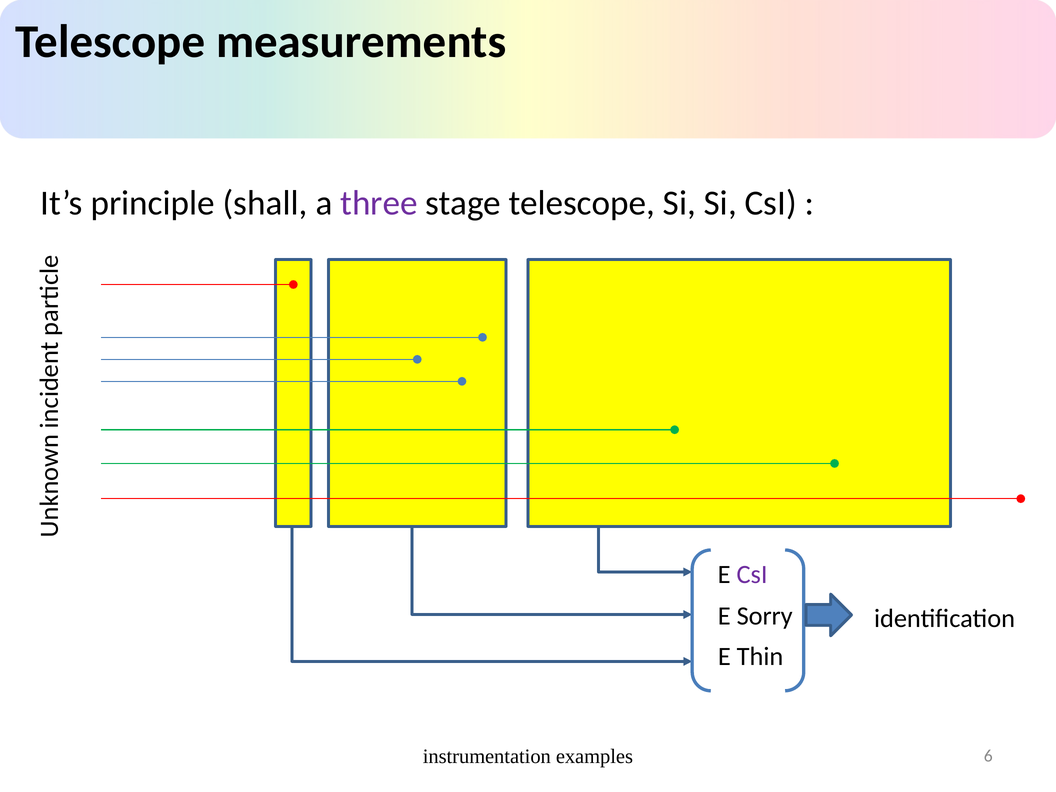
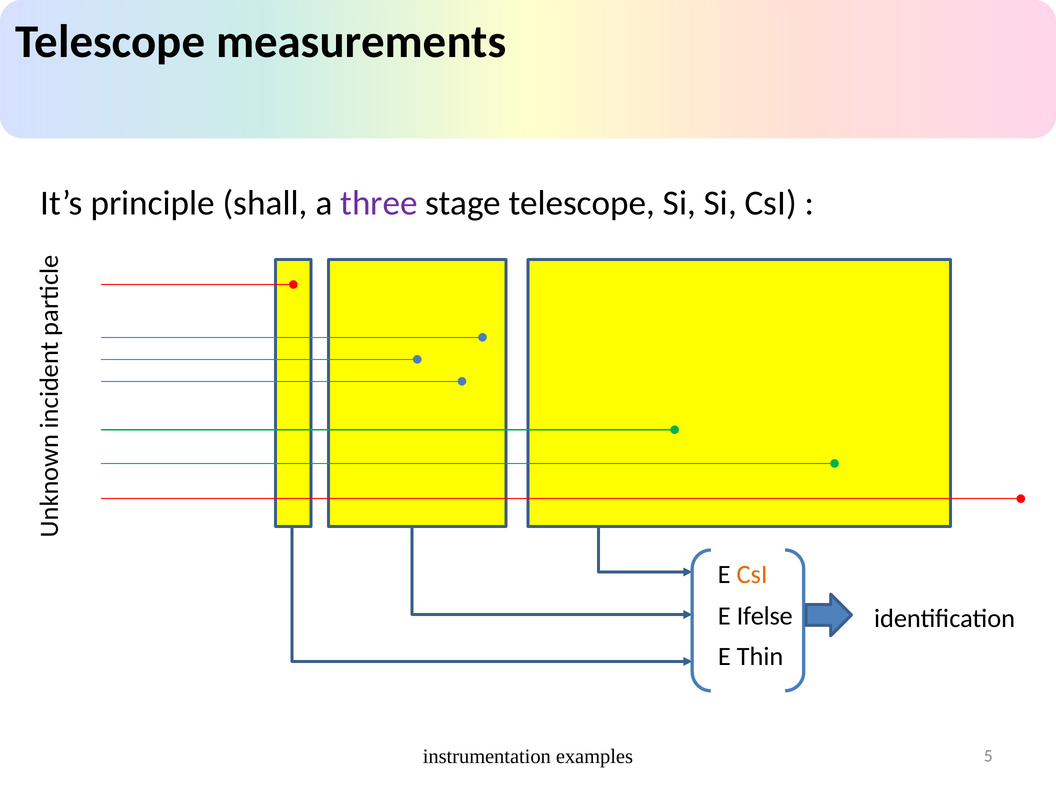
CsI at (752, 574) colour: purple -> orange
Sorry: Sorry -> Ifelse
6: 6 -> 5
